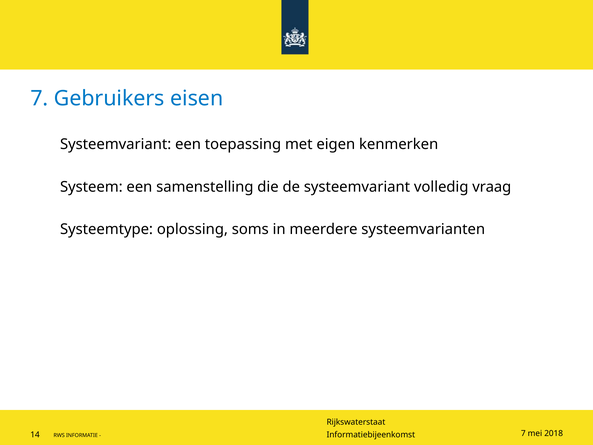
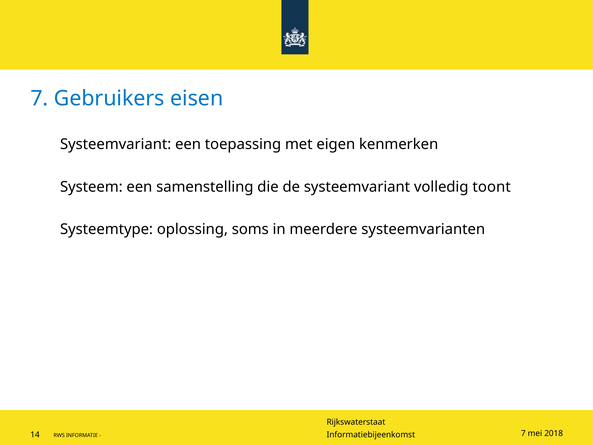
vraag: vraag -> toont
